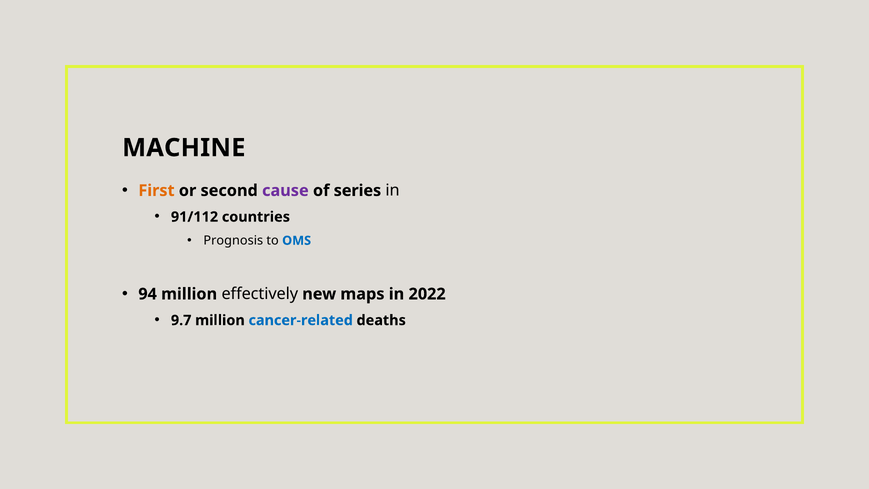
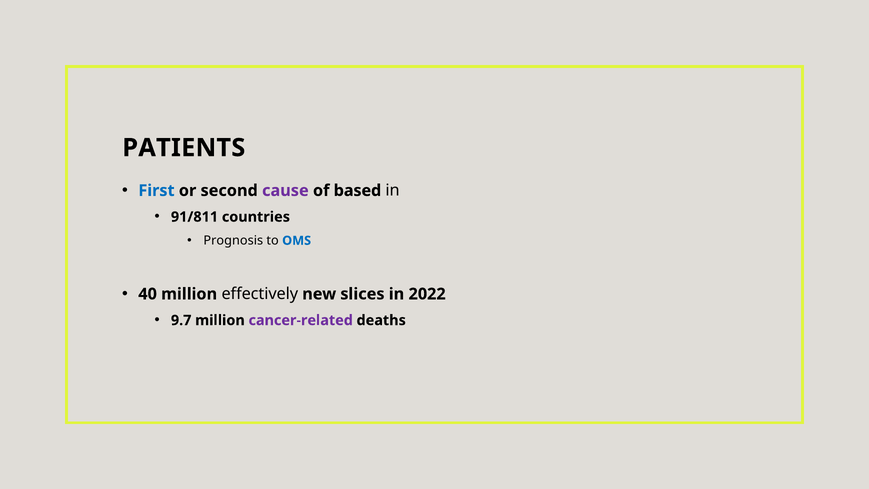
MACHINE: MACHINE -> PATIENTS
First colour: orange -> blue
series: series -> based
91/112: 91/112 -> 91/811
94: 94 -> 40
maps: maps -> slices
cancer-related colour: blue -> purple
